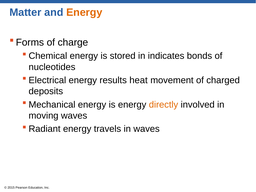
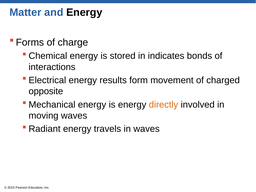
Energy at (84, 12) colour: orange -> black
nucleotides: nucleotides -> interactions
heat: heat -> form
deposits: deposits -> opposite
